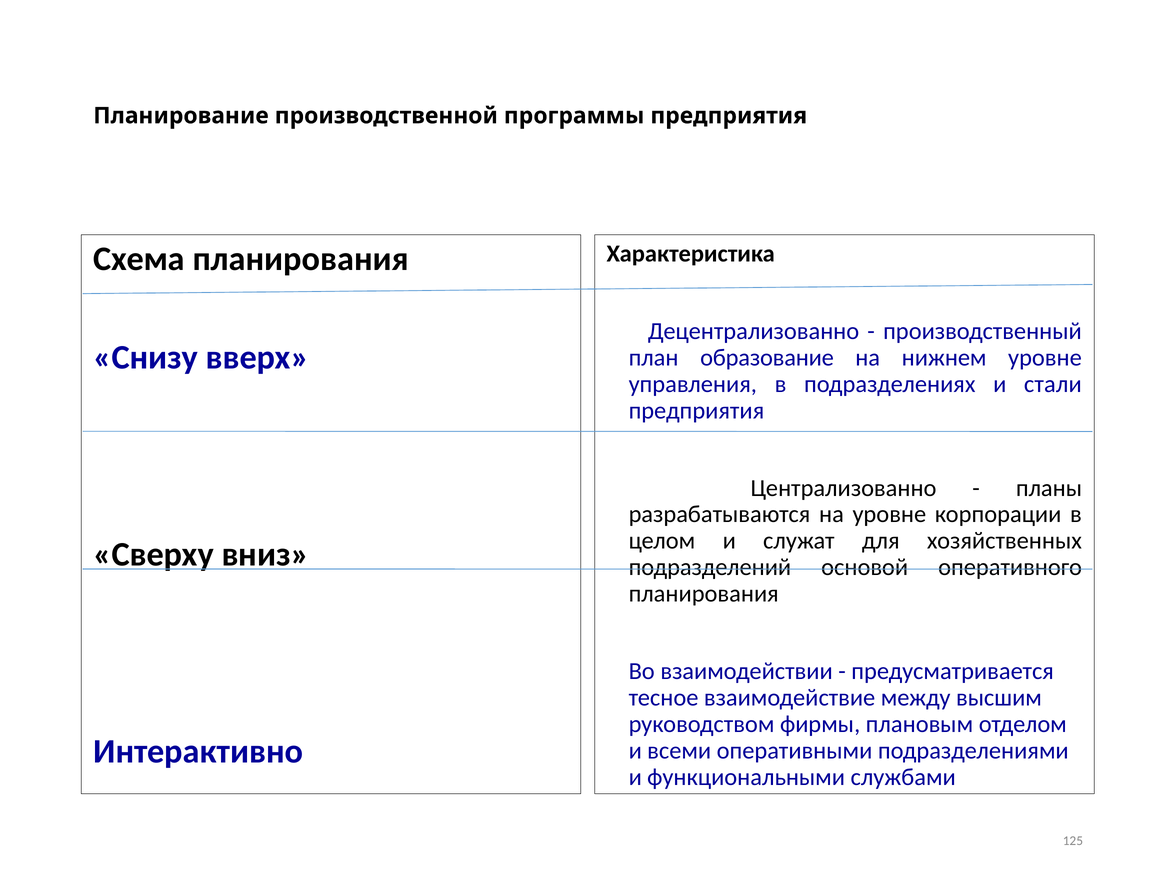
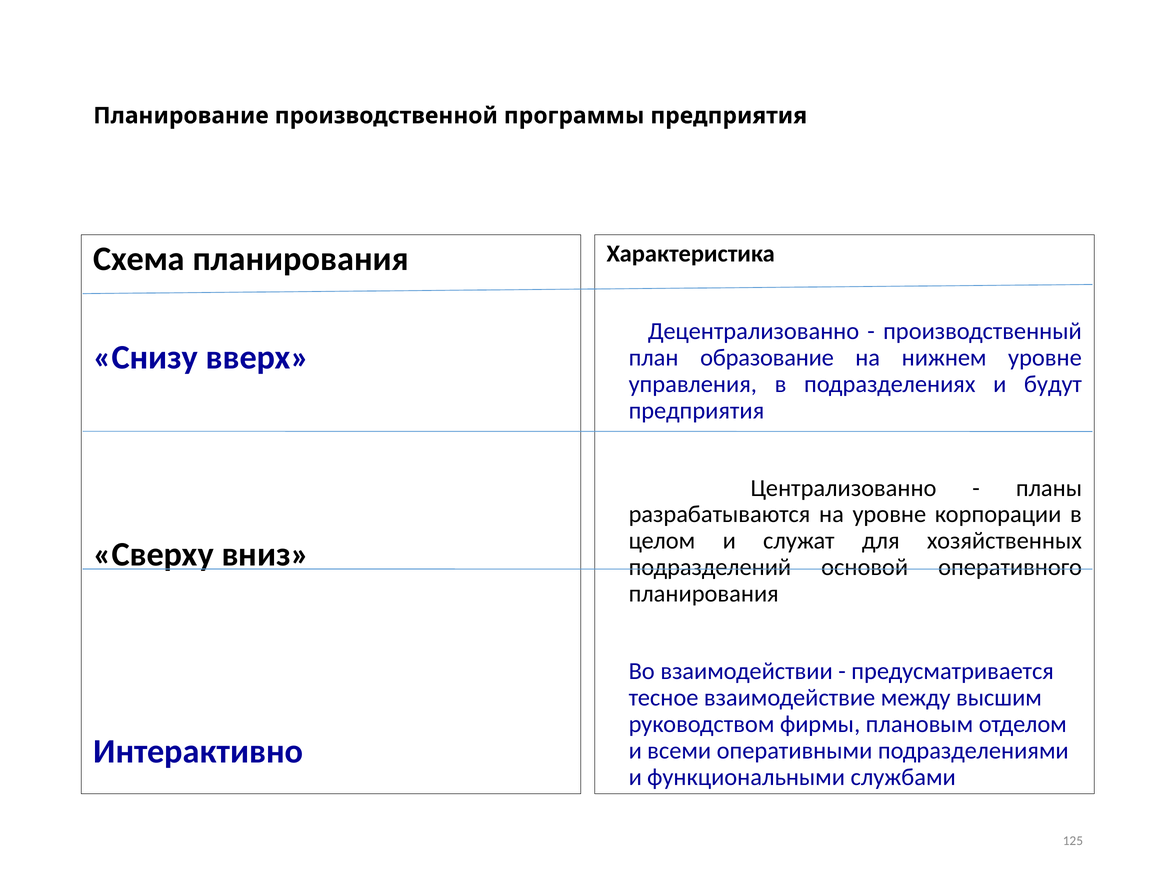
стали: стали -> будут
